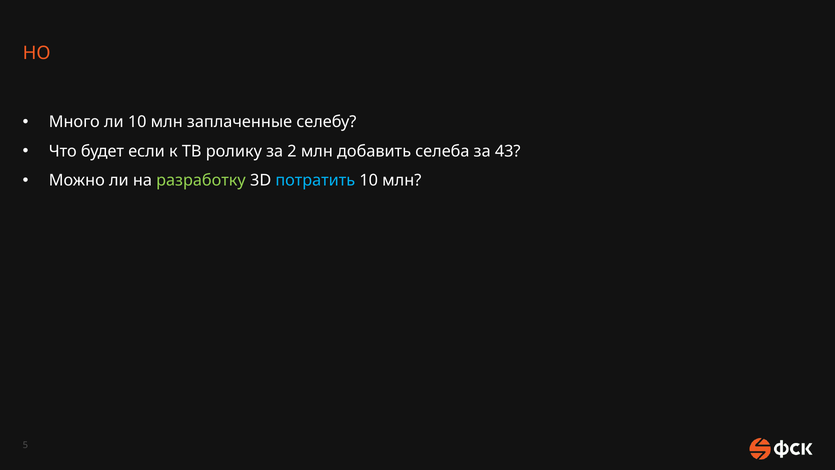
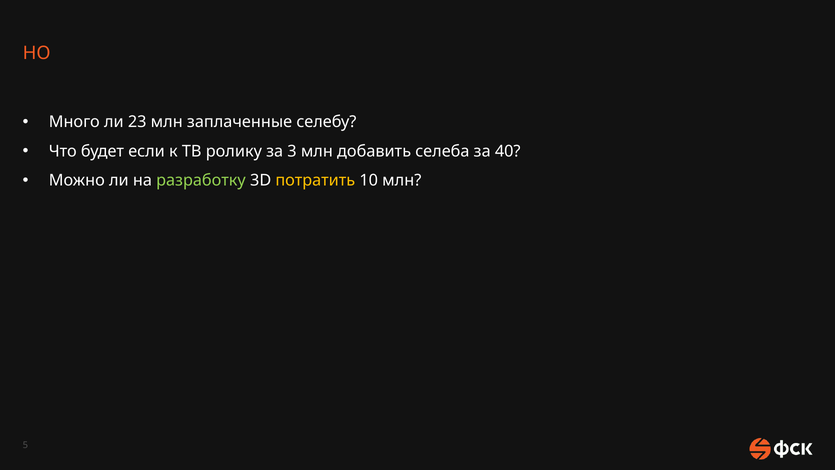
ли 10: 10 -> 23
2: 2 -> 3
43: 43 -> 40
потратить colour: light blue -> yellow
